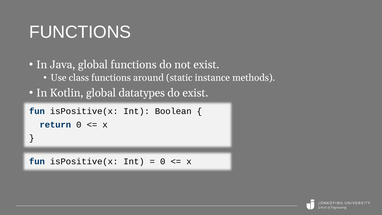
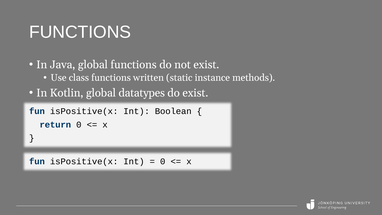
around: around -> written
